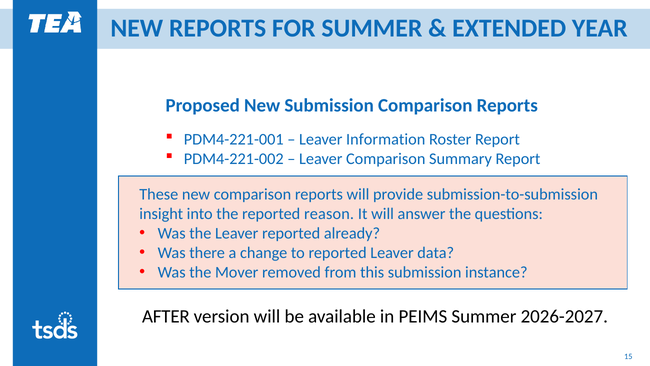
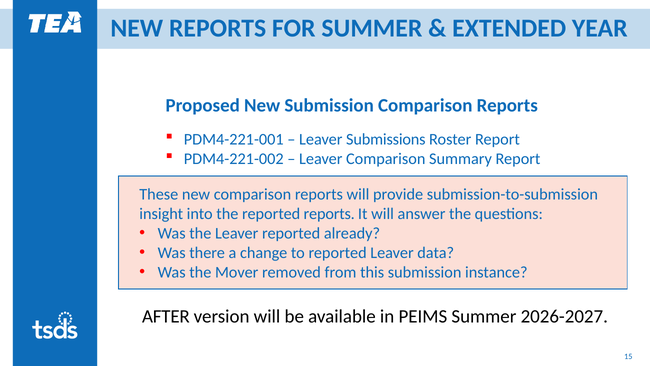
Information: Information -> Submissions
reported reason: reason -> reports
